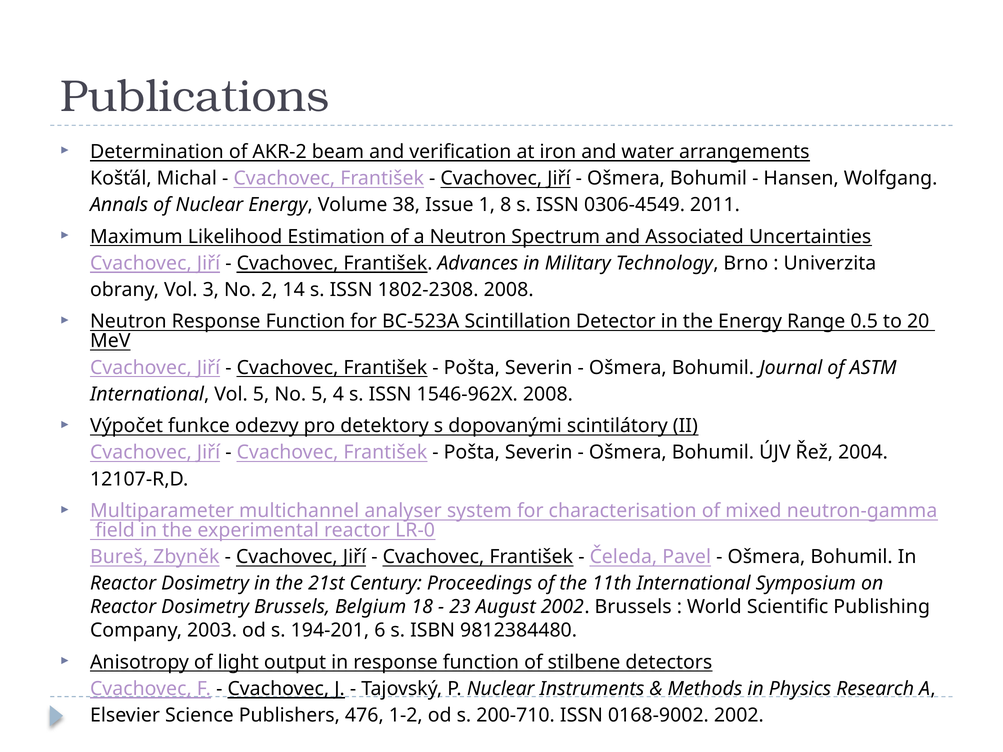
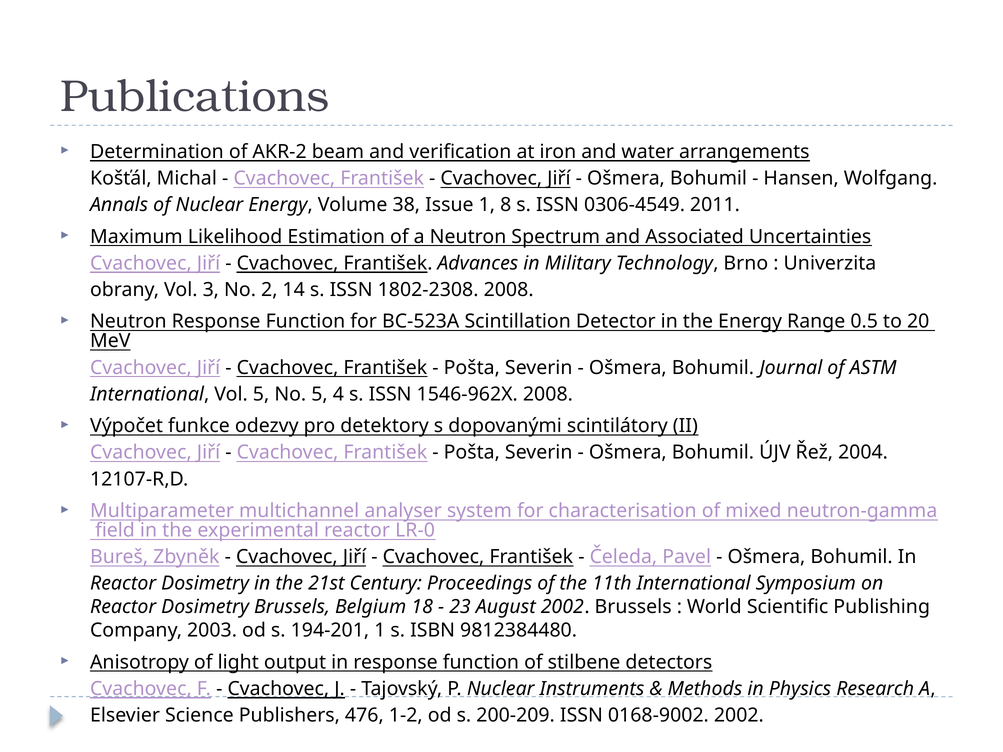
194-201 6: 6 -> 1
200-710: 200-710 -> 200-209
